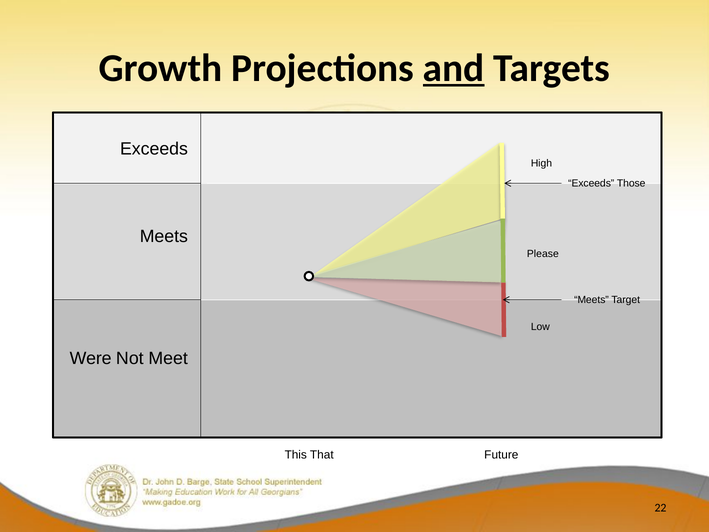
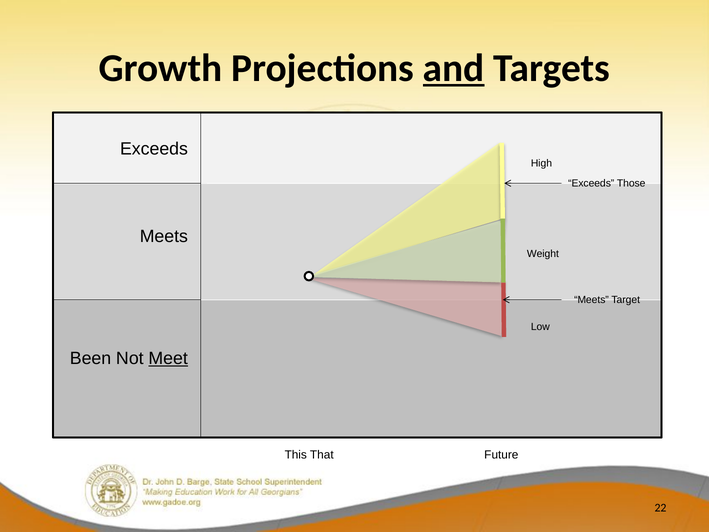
Please: Please -> Weight
Were: Were -> Been
Meet underline: none -> present
